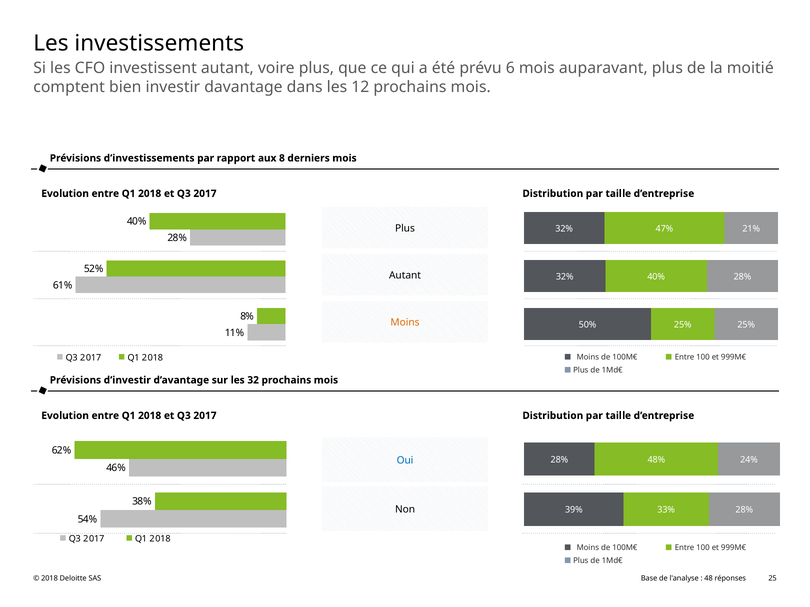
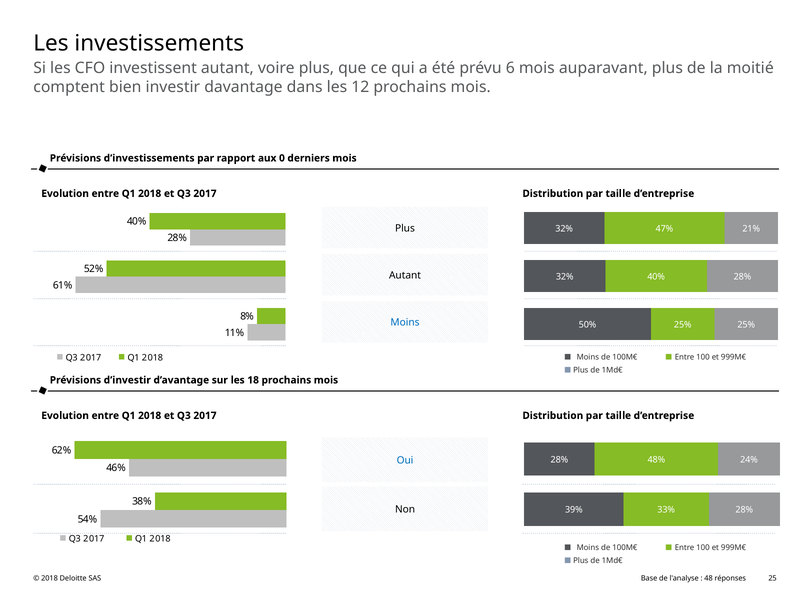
8: 8 -> 0
Moins at (405, 323) colour: orange -> blue
32: 32 -> 18
